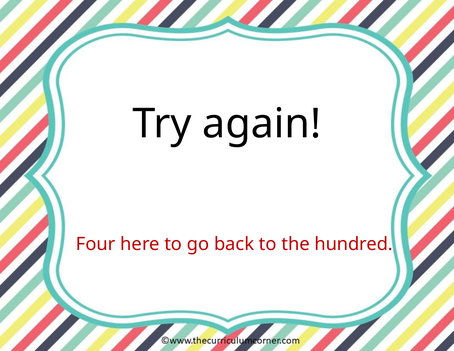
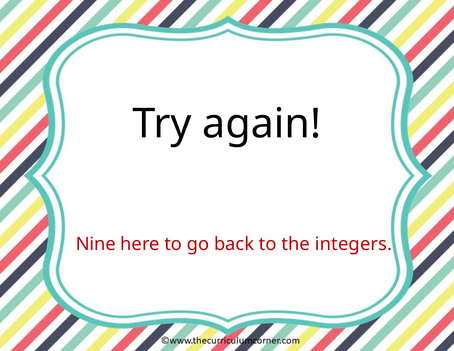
Four: Four -> Nine
hundred: hundred -> integers
